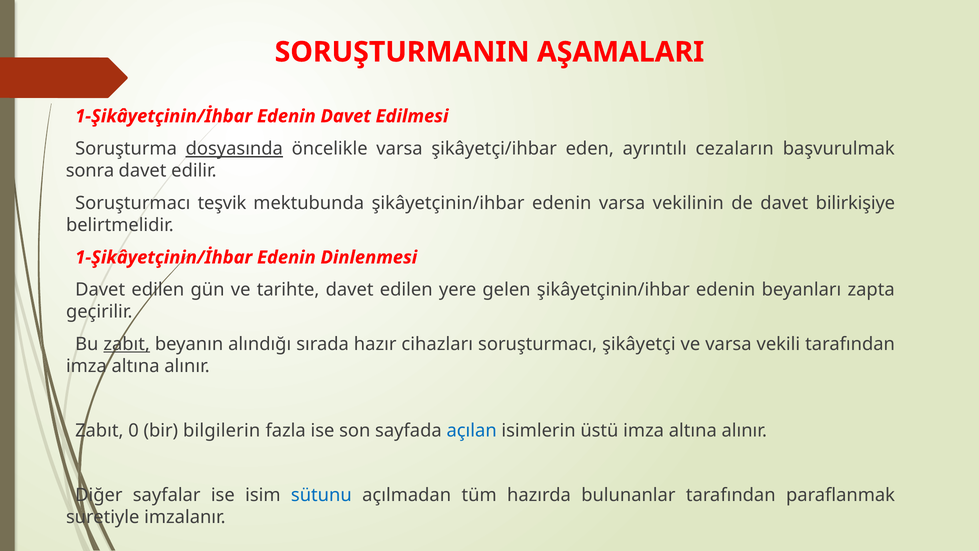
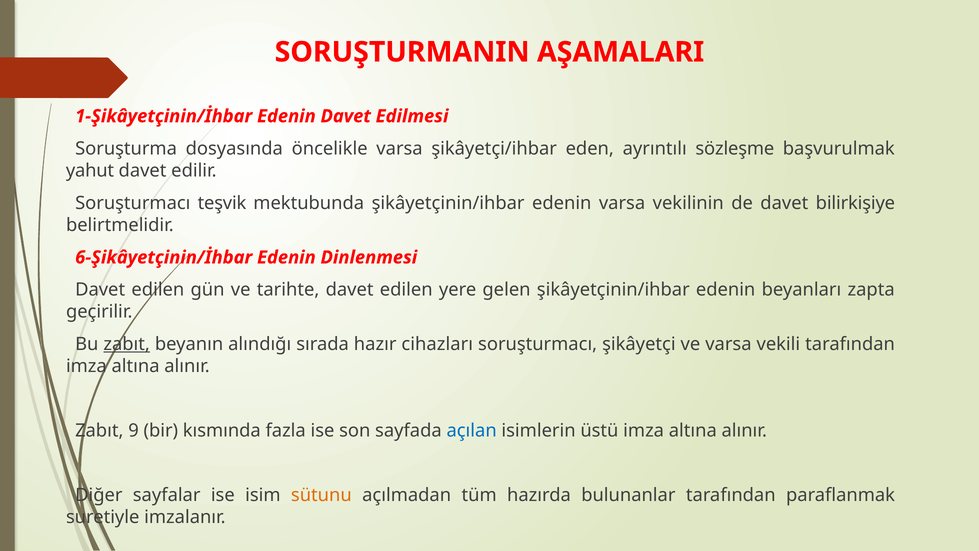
dosyasında underline: present -> none
cezaların: cezaların -> sözleşme
sonra: sonra -> yahut
1-Şikâyetçinin/İhbar at (164, 257): 1-Şikâyetçinin/İhbar -> 6-Şikâyetçinin/İhbar
0: 0 -> 9
bilgilerin: bilgilerin -> kısmında
sütunu colour: blue -> orange
